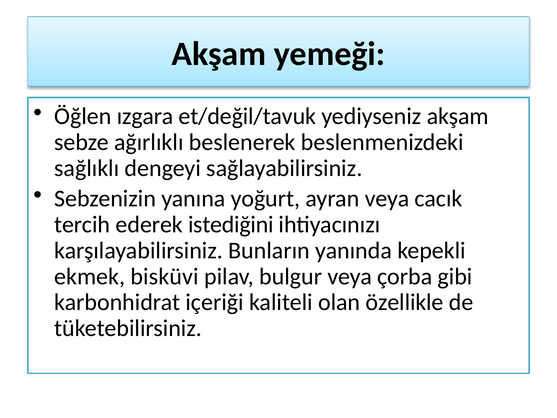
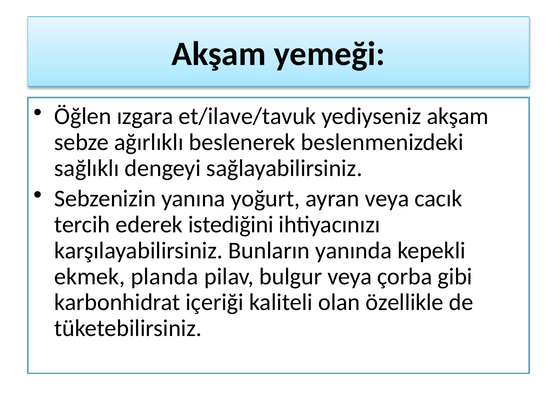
et/değil/tavuk: et/değil/tavuk -> et/ilave/tavuk
bisküvi: bisküvi -> planda
